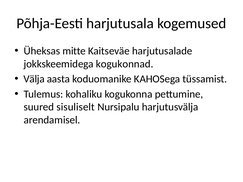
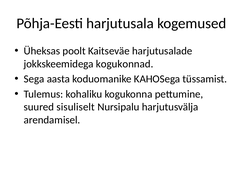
mitte: mitte -> poolt
Välja: Välja -> Sega
